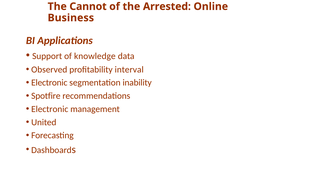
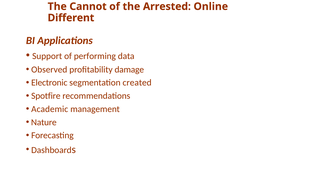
Business: Business -> Different
knowledge: knowledge -> performing
interval: interval -> damage
inability: inability -> created
Electronic at (50, 109): Electronic -> Academic
United: United -> Nature
